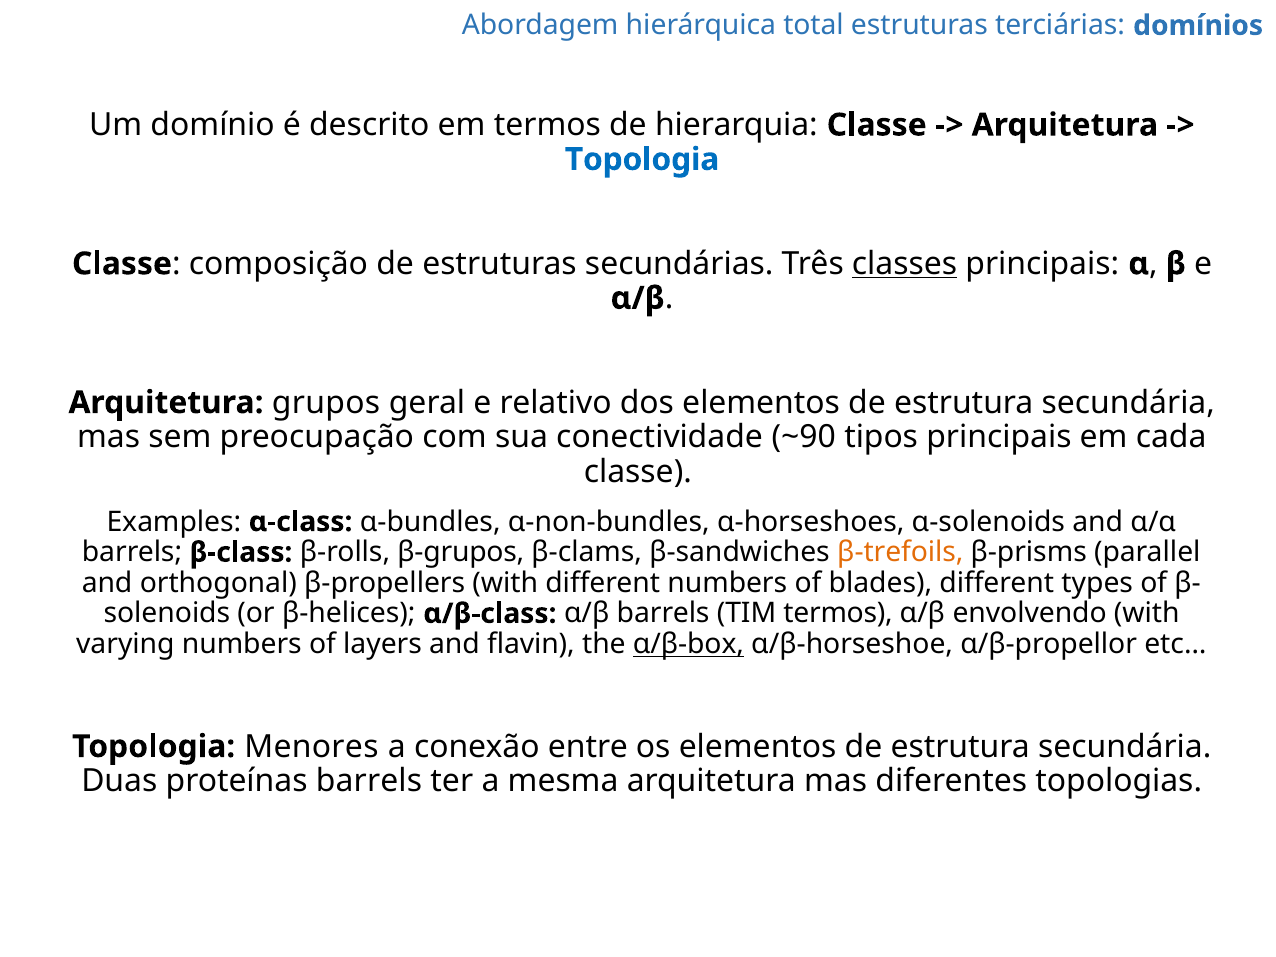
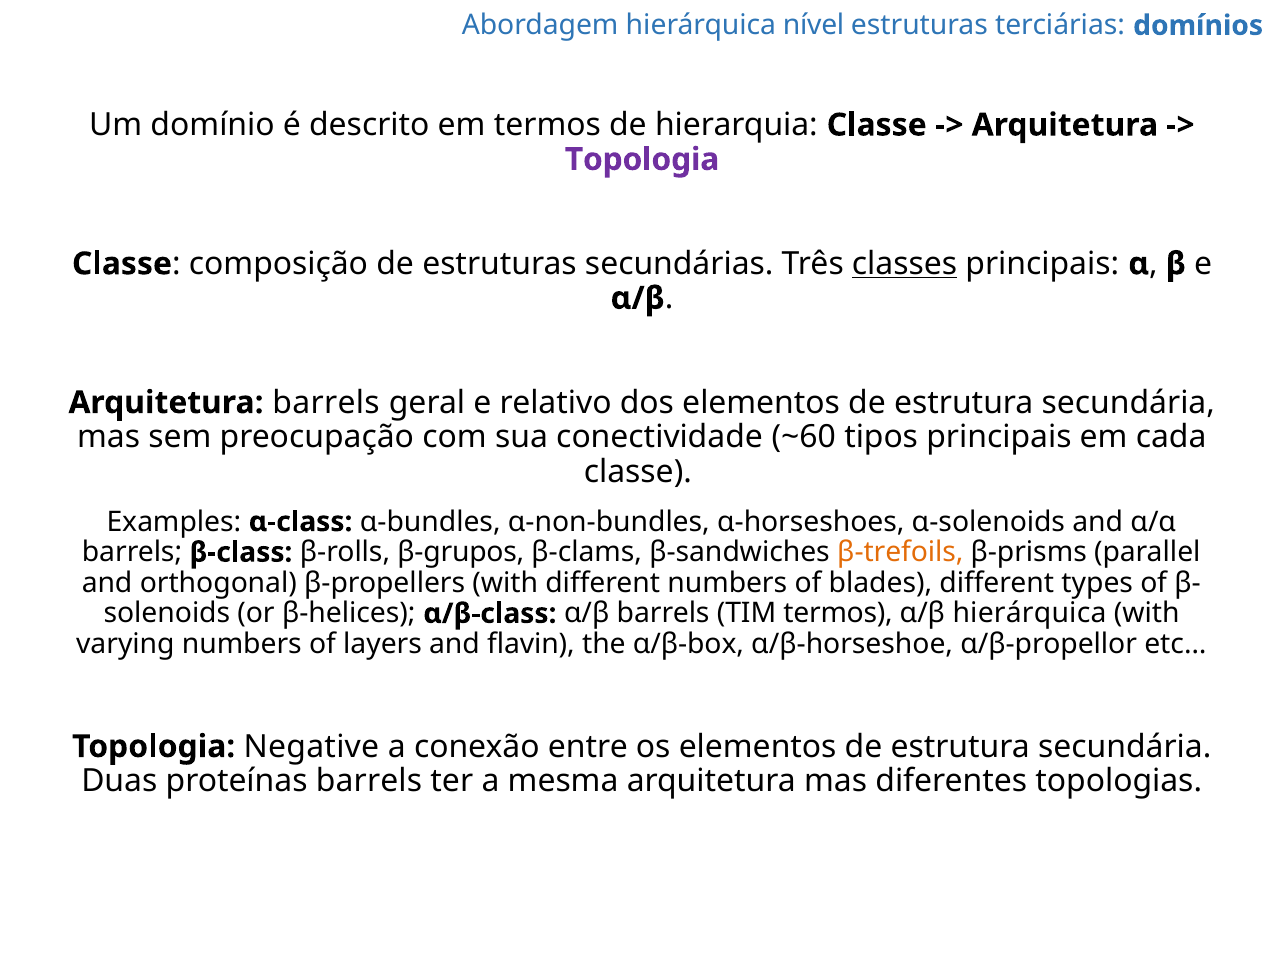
total: total -> nível
Topologia at (642, 159) colour: blue -> purple
Arquitetura grupos: grupos -> barrels
~90: ~90 -> ~60
α/β envolvendo: envolvendo -> hierárquica
α/β-box underline: present -> none
Menores: Menores -> Negative
